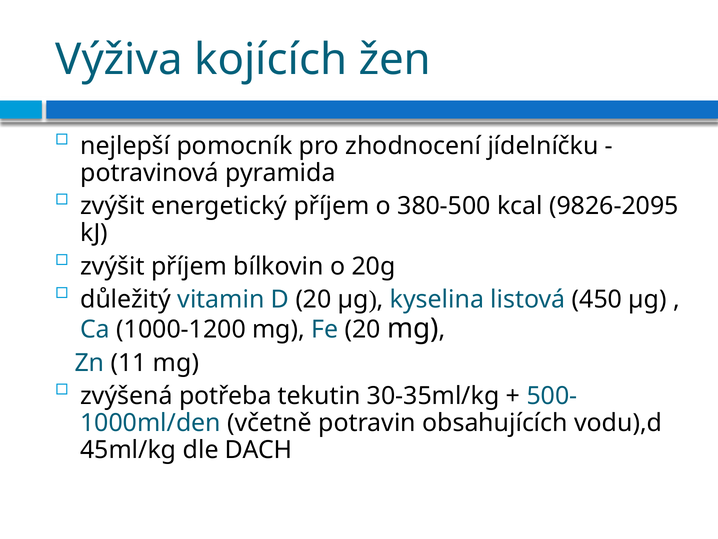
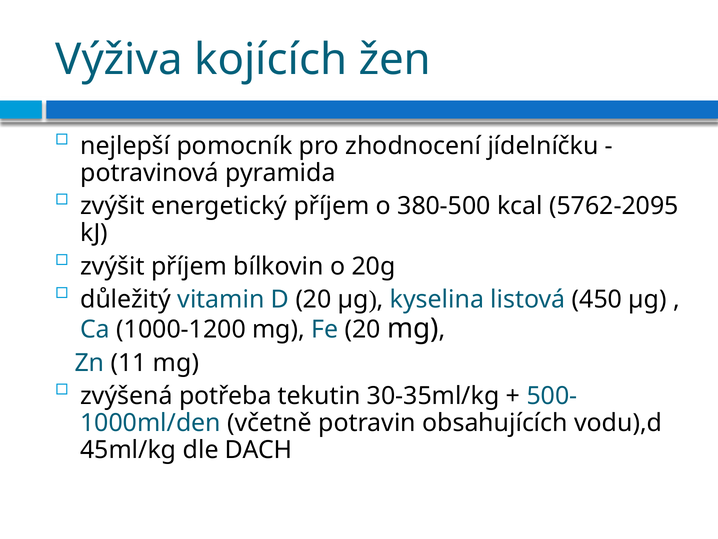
9826-2095: 9826-2095 -> 5762-2095
